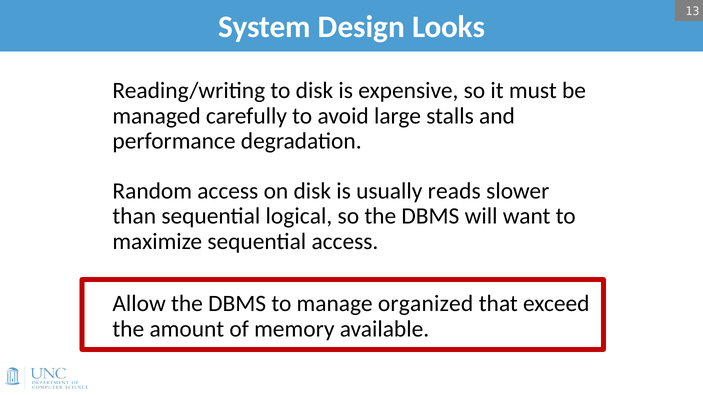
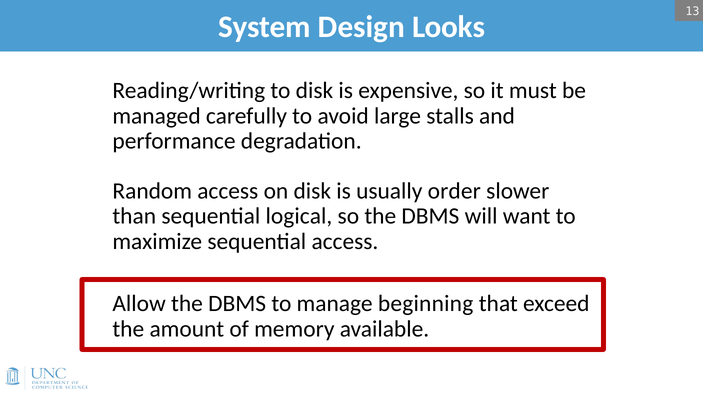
reads: reads -> order
organized: organized -> beginning
